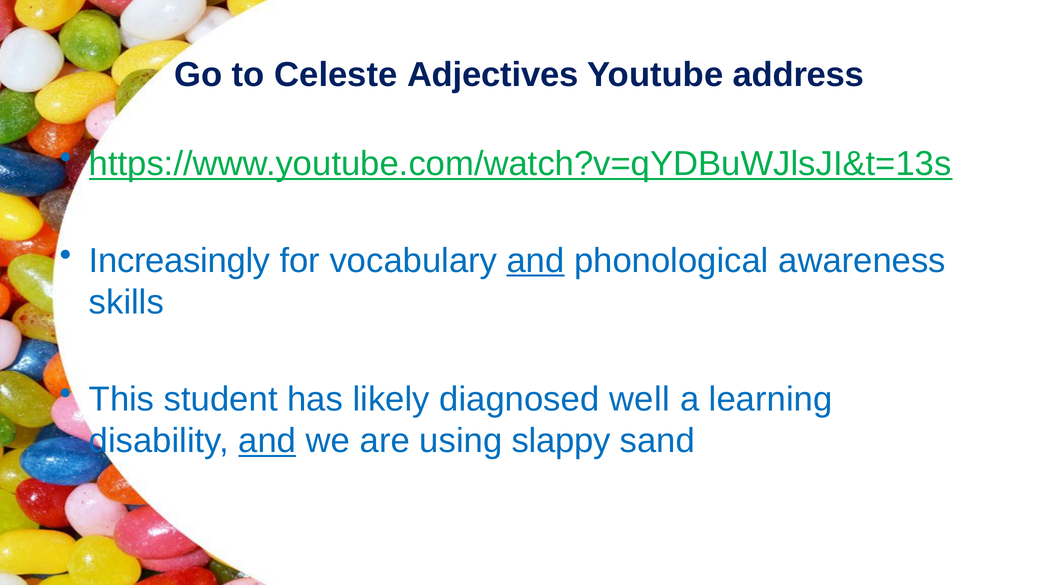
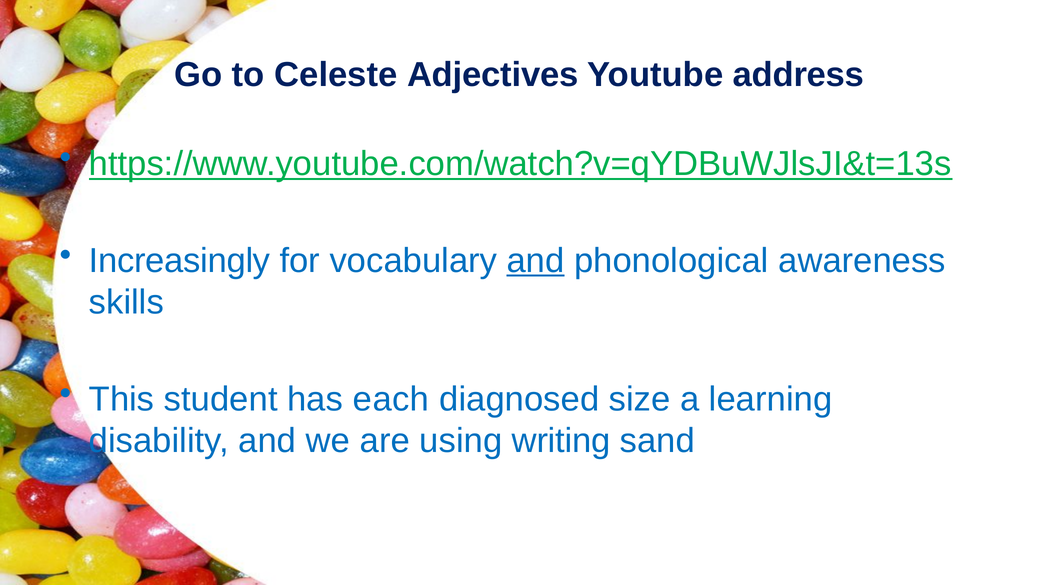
likely: likely -> each
well: well -> size
and at (267, 441) underline: present -> none
slappy: slappy -> writing
